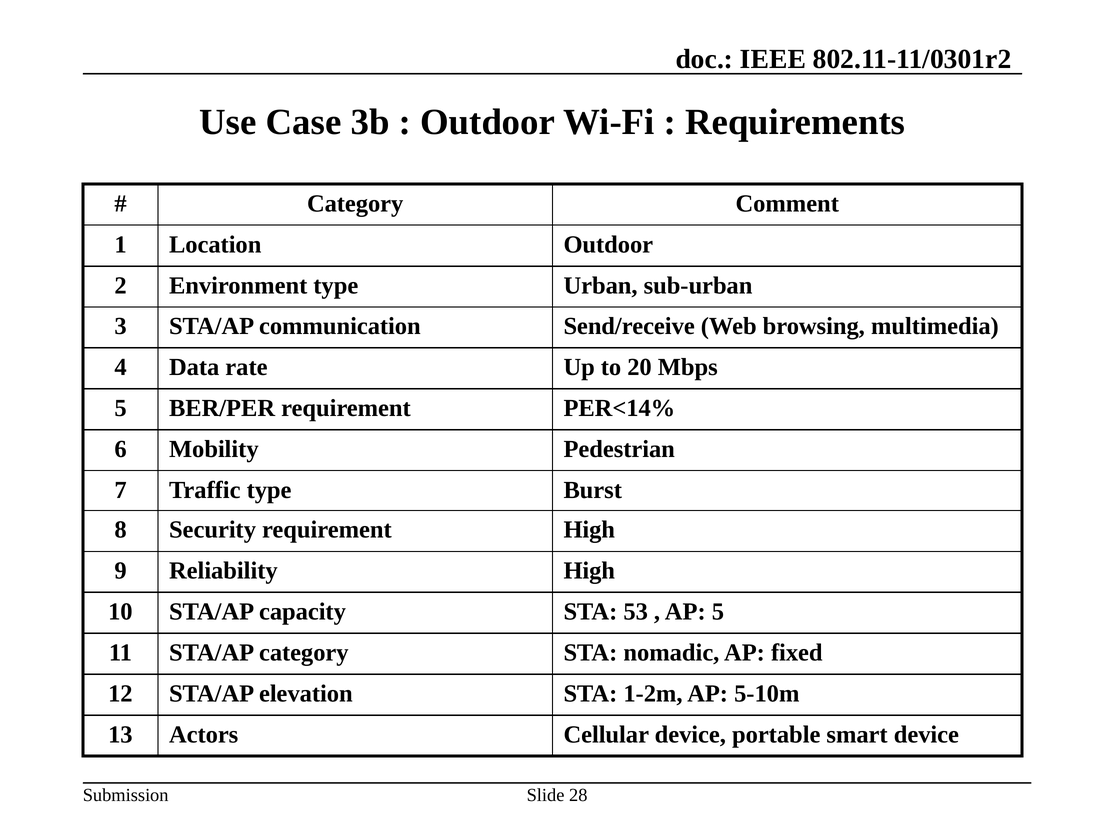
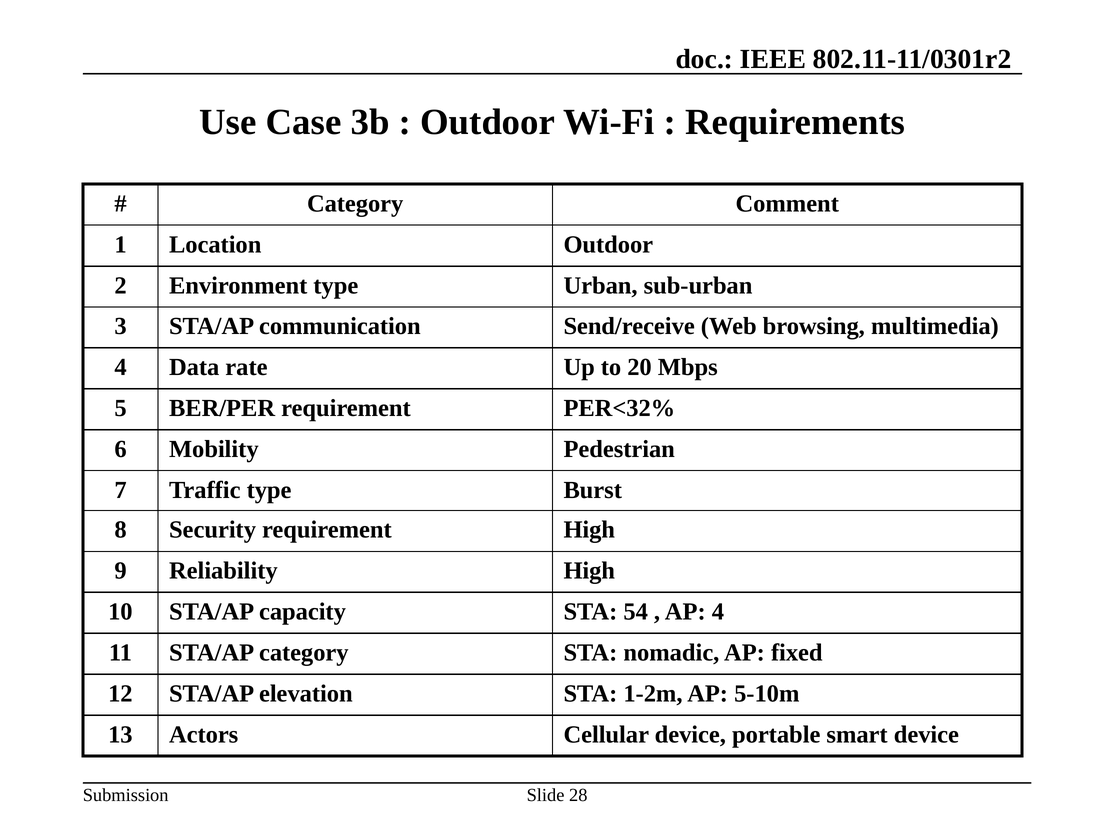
PER<14%: PER<14% -> PER<32%
53: 53 -> 54
AP 5: 5 -> 4
